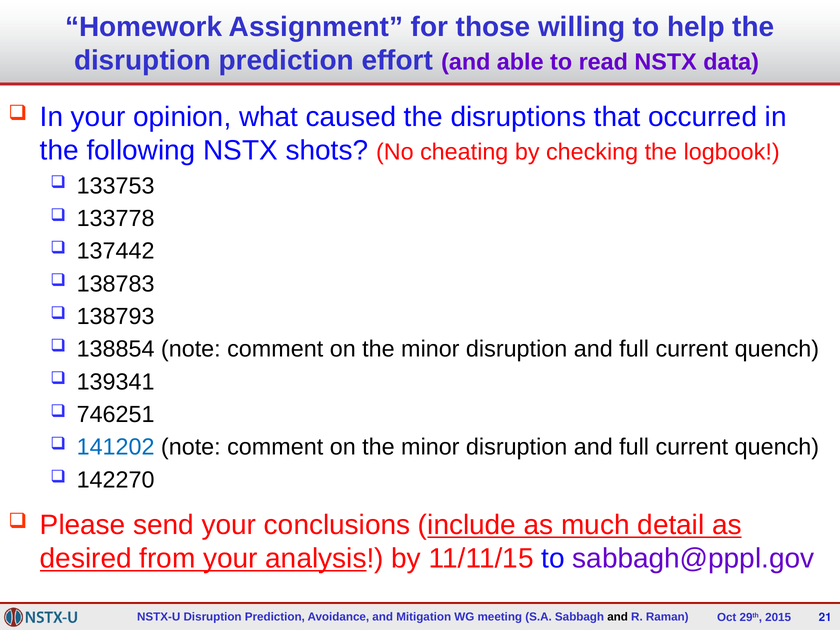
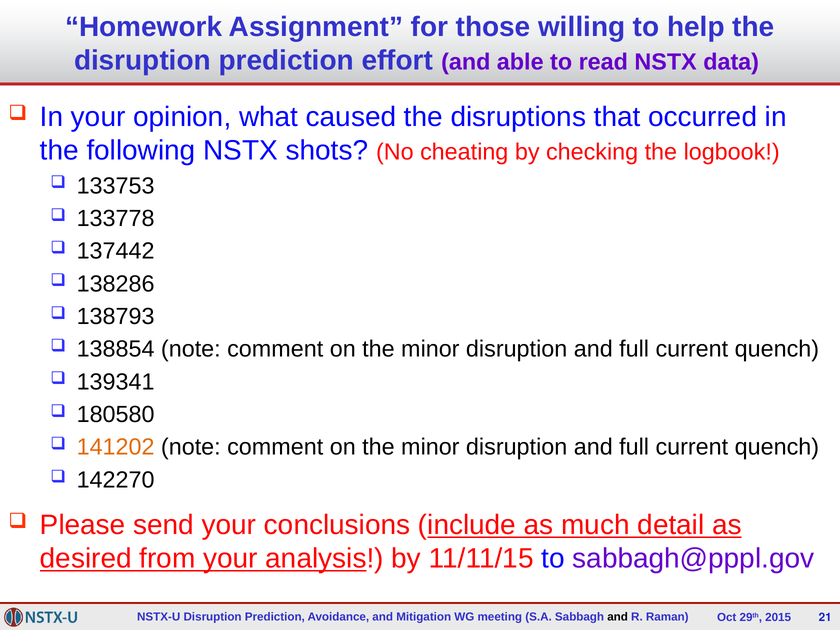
138783: 138783 -> 138286
746251: 746251 -> 180580
141202 colour: blue -> orange
